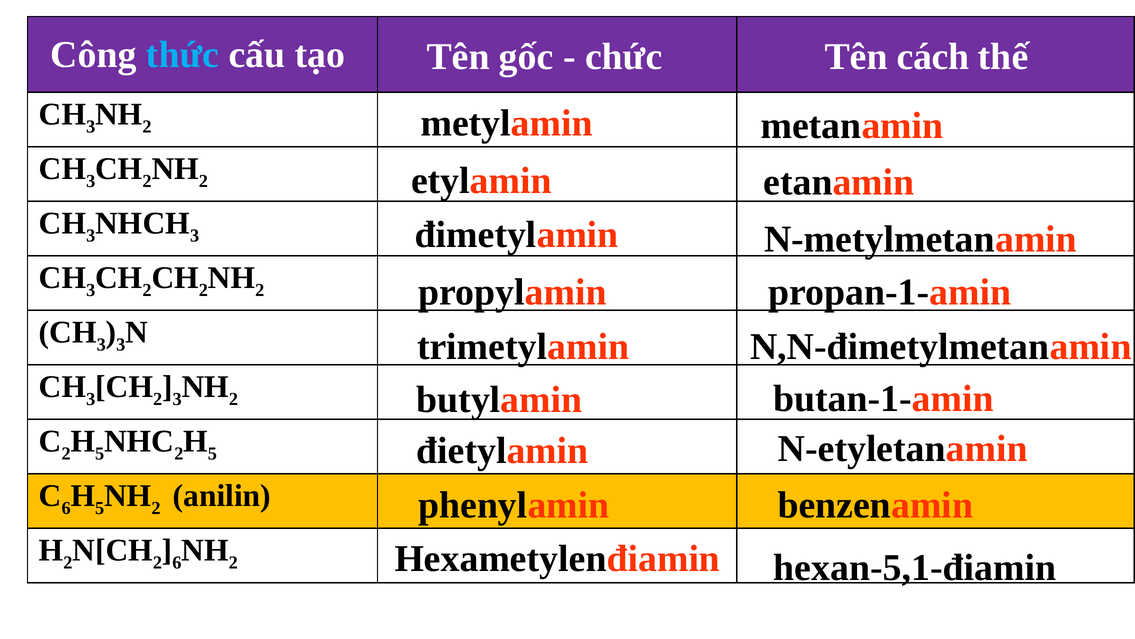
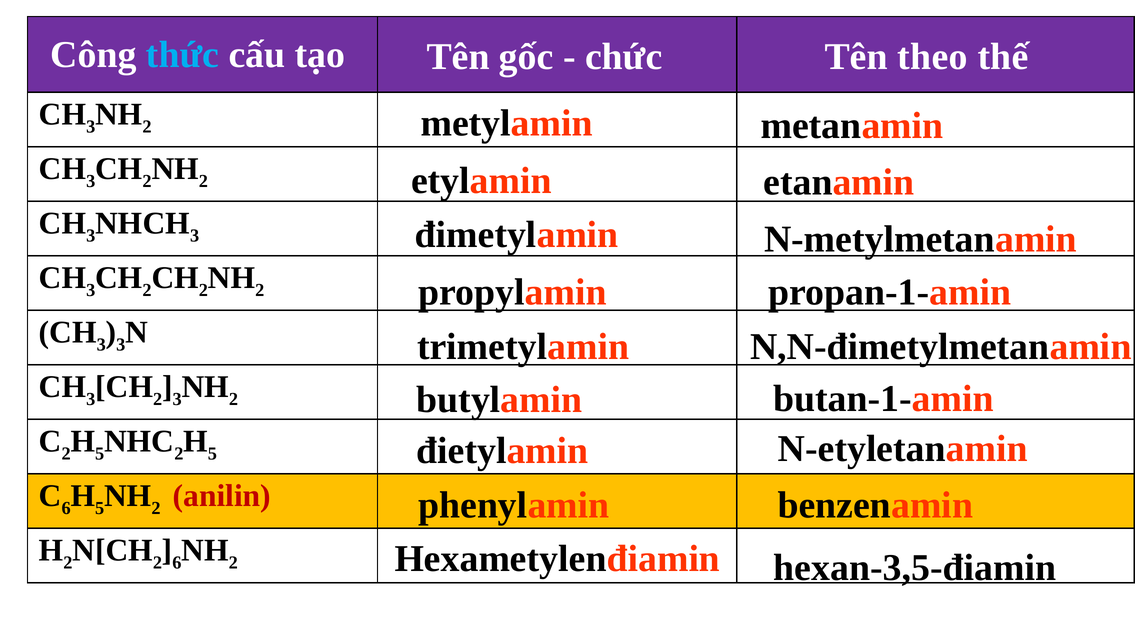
cách: cách -> theo
anilin colour: black -> red
hexan-5,1-điamin: hexan-5,1-điamin -> hexan-3,5-điamin
